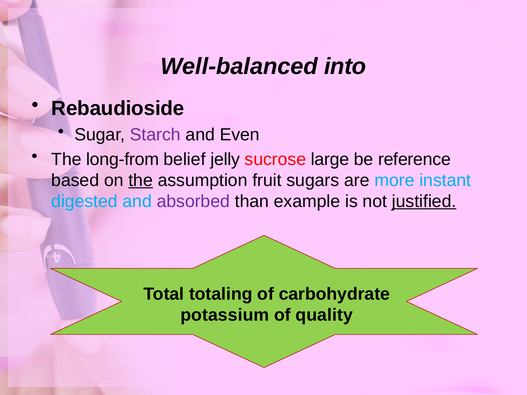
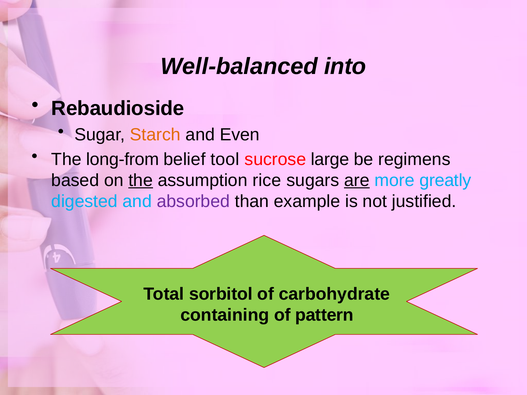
Starch colour: purple -> orange
jelly: jelly -> tool
reference: reference -> regimens
fruit: fruit -> rice
are underline: none -> present
instant: instant -> greatly
justified underline: present -> none
totaling: totaling -> sorbitol
potassium: potassium -> containing
quality: quality -> pattern
